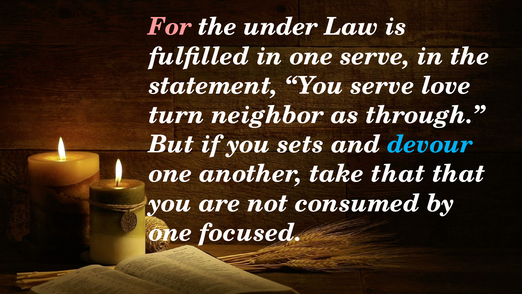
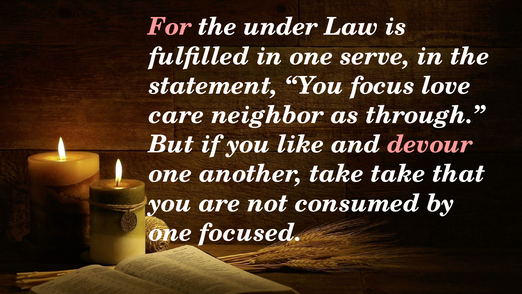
You serve: serve -> focus
turn: turn -> care
sets: sets -> like
devour colour: light blue -> pink
take that: that -> take
